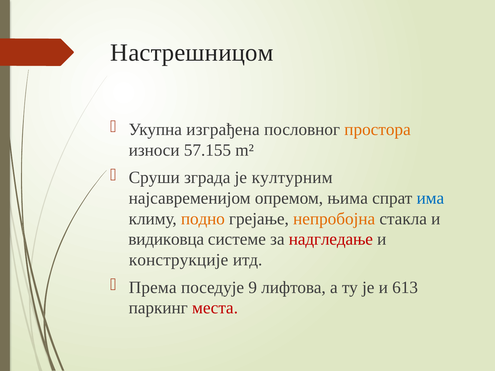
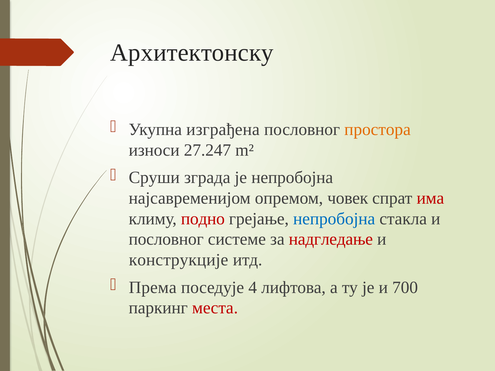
Настрешницом: Настрешницом -> Архитектонску
57.155: 57.155 -> 27.247
је културним: културним -> непробојна
њима: њима -> човек
има colour: blue -> red
подно colour: orange -> red
непробојна at (334, 219) colour: orange -> blue
видиковца at (166, 239): видиковца -> пословног
9: 9 -> 4
613: 613 -> 700
